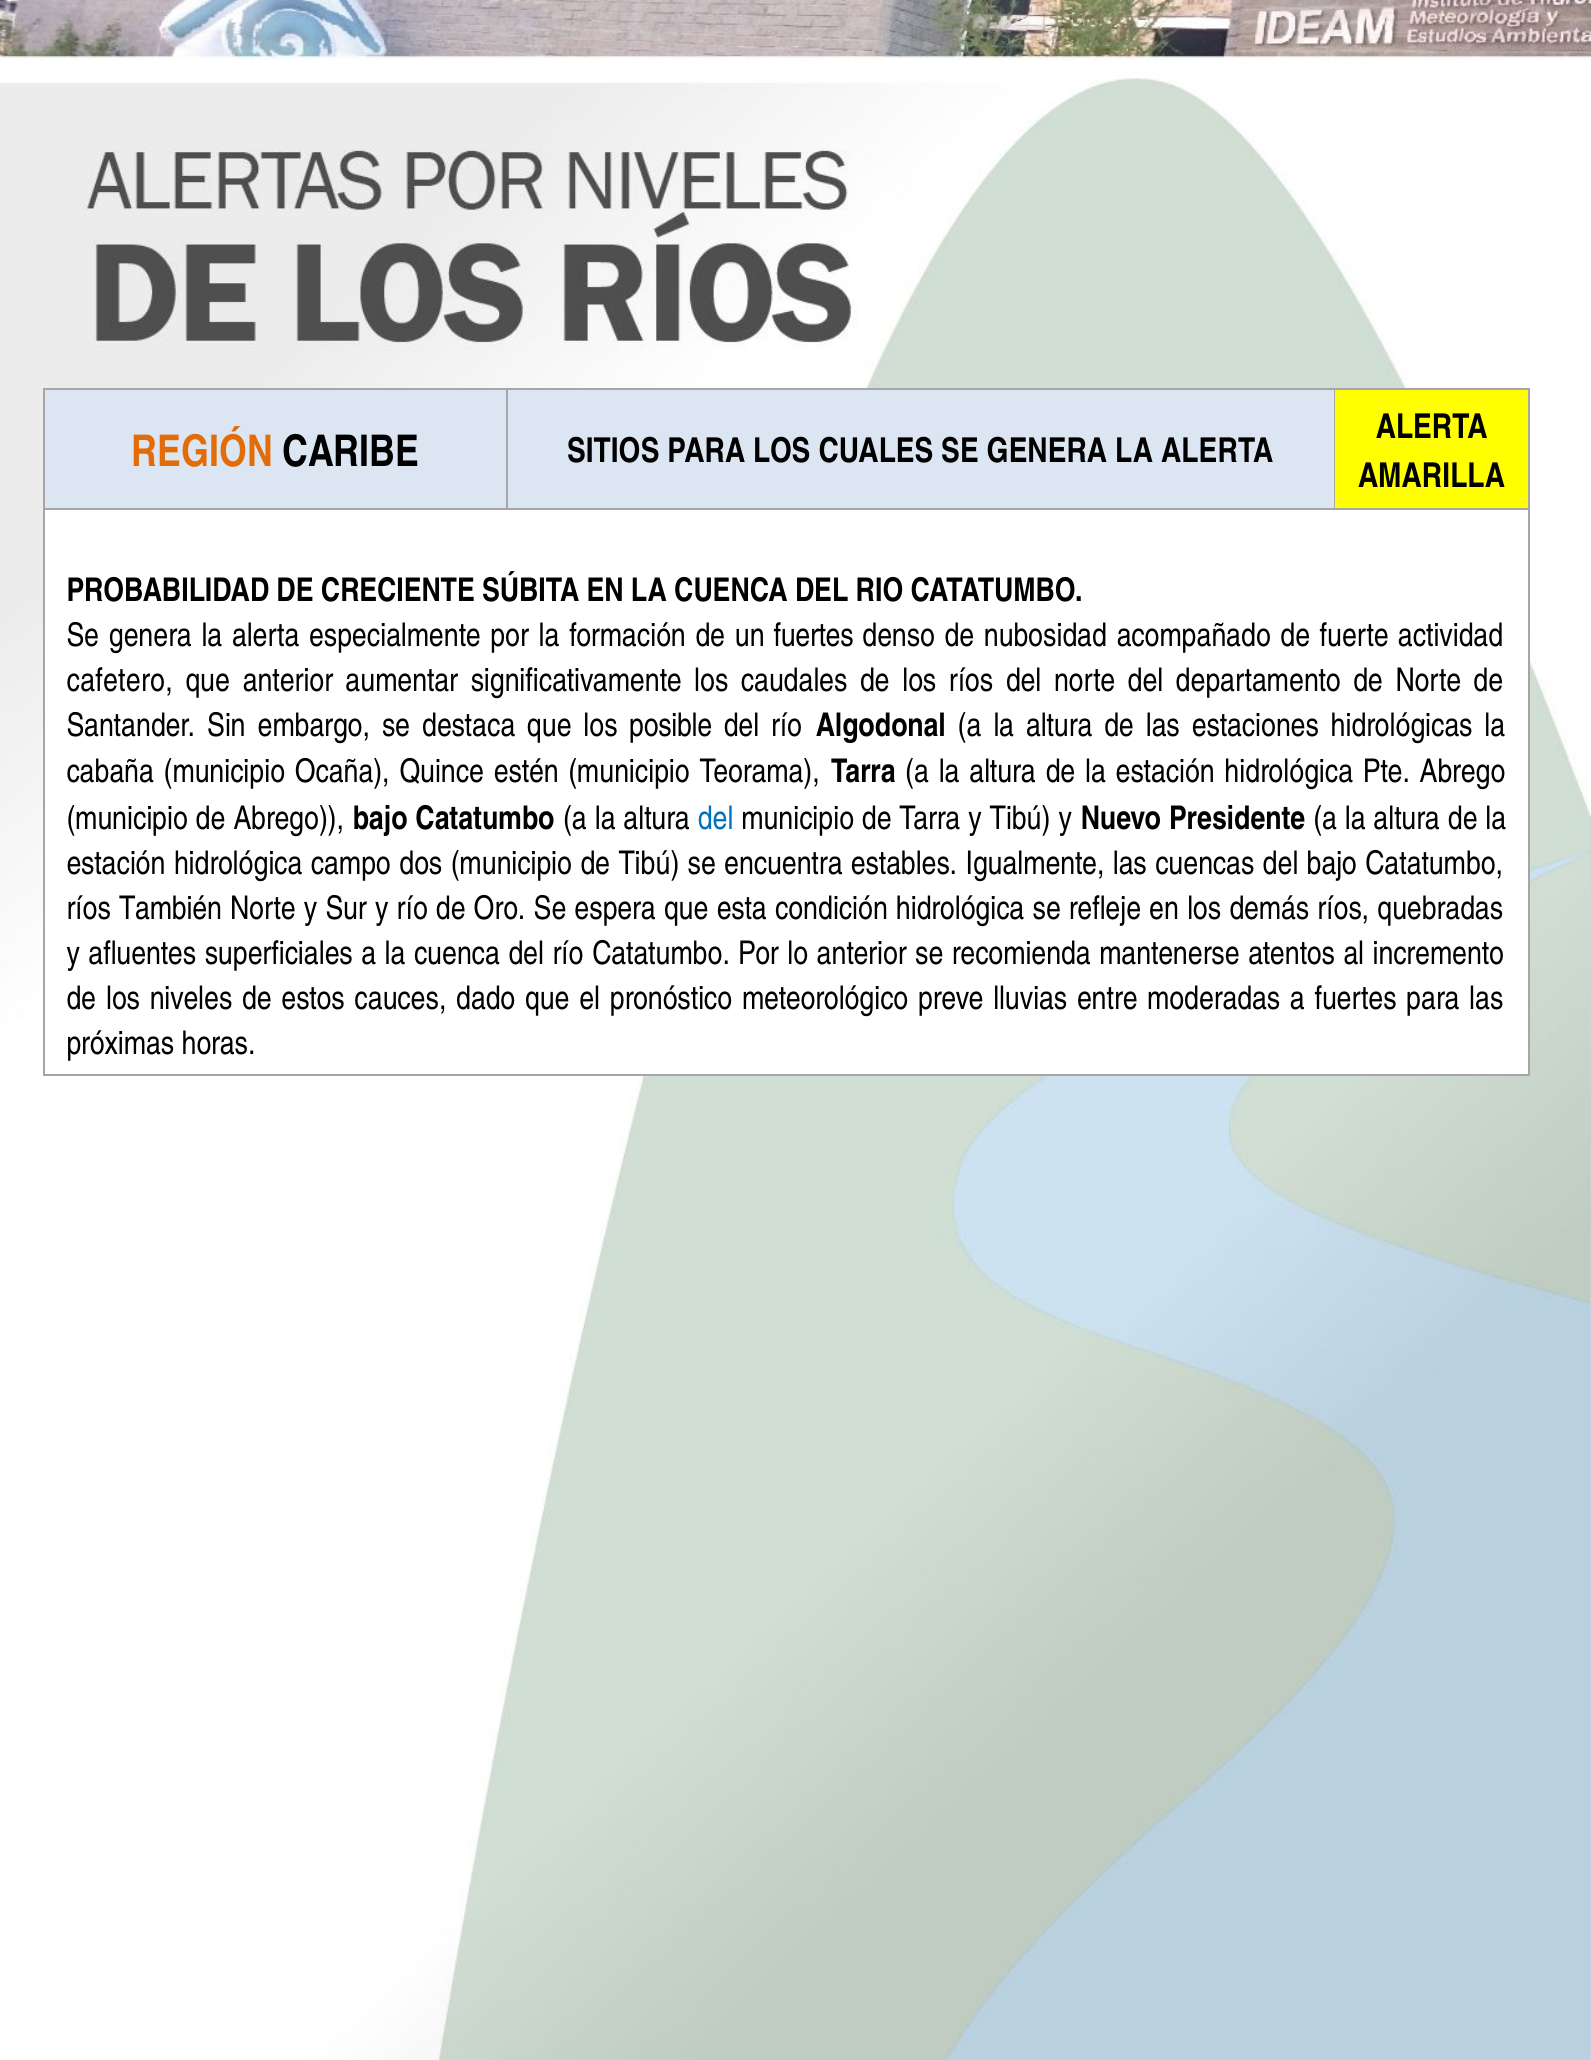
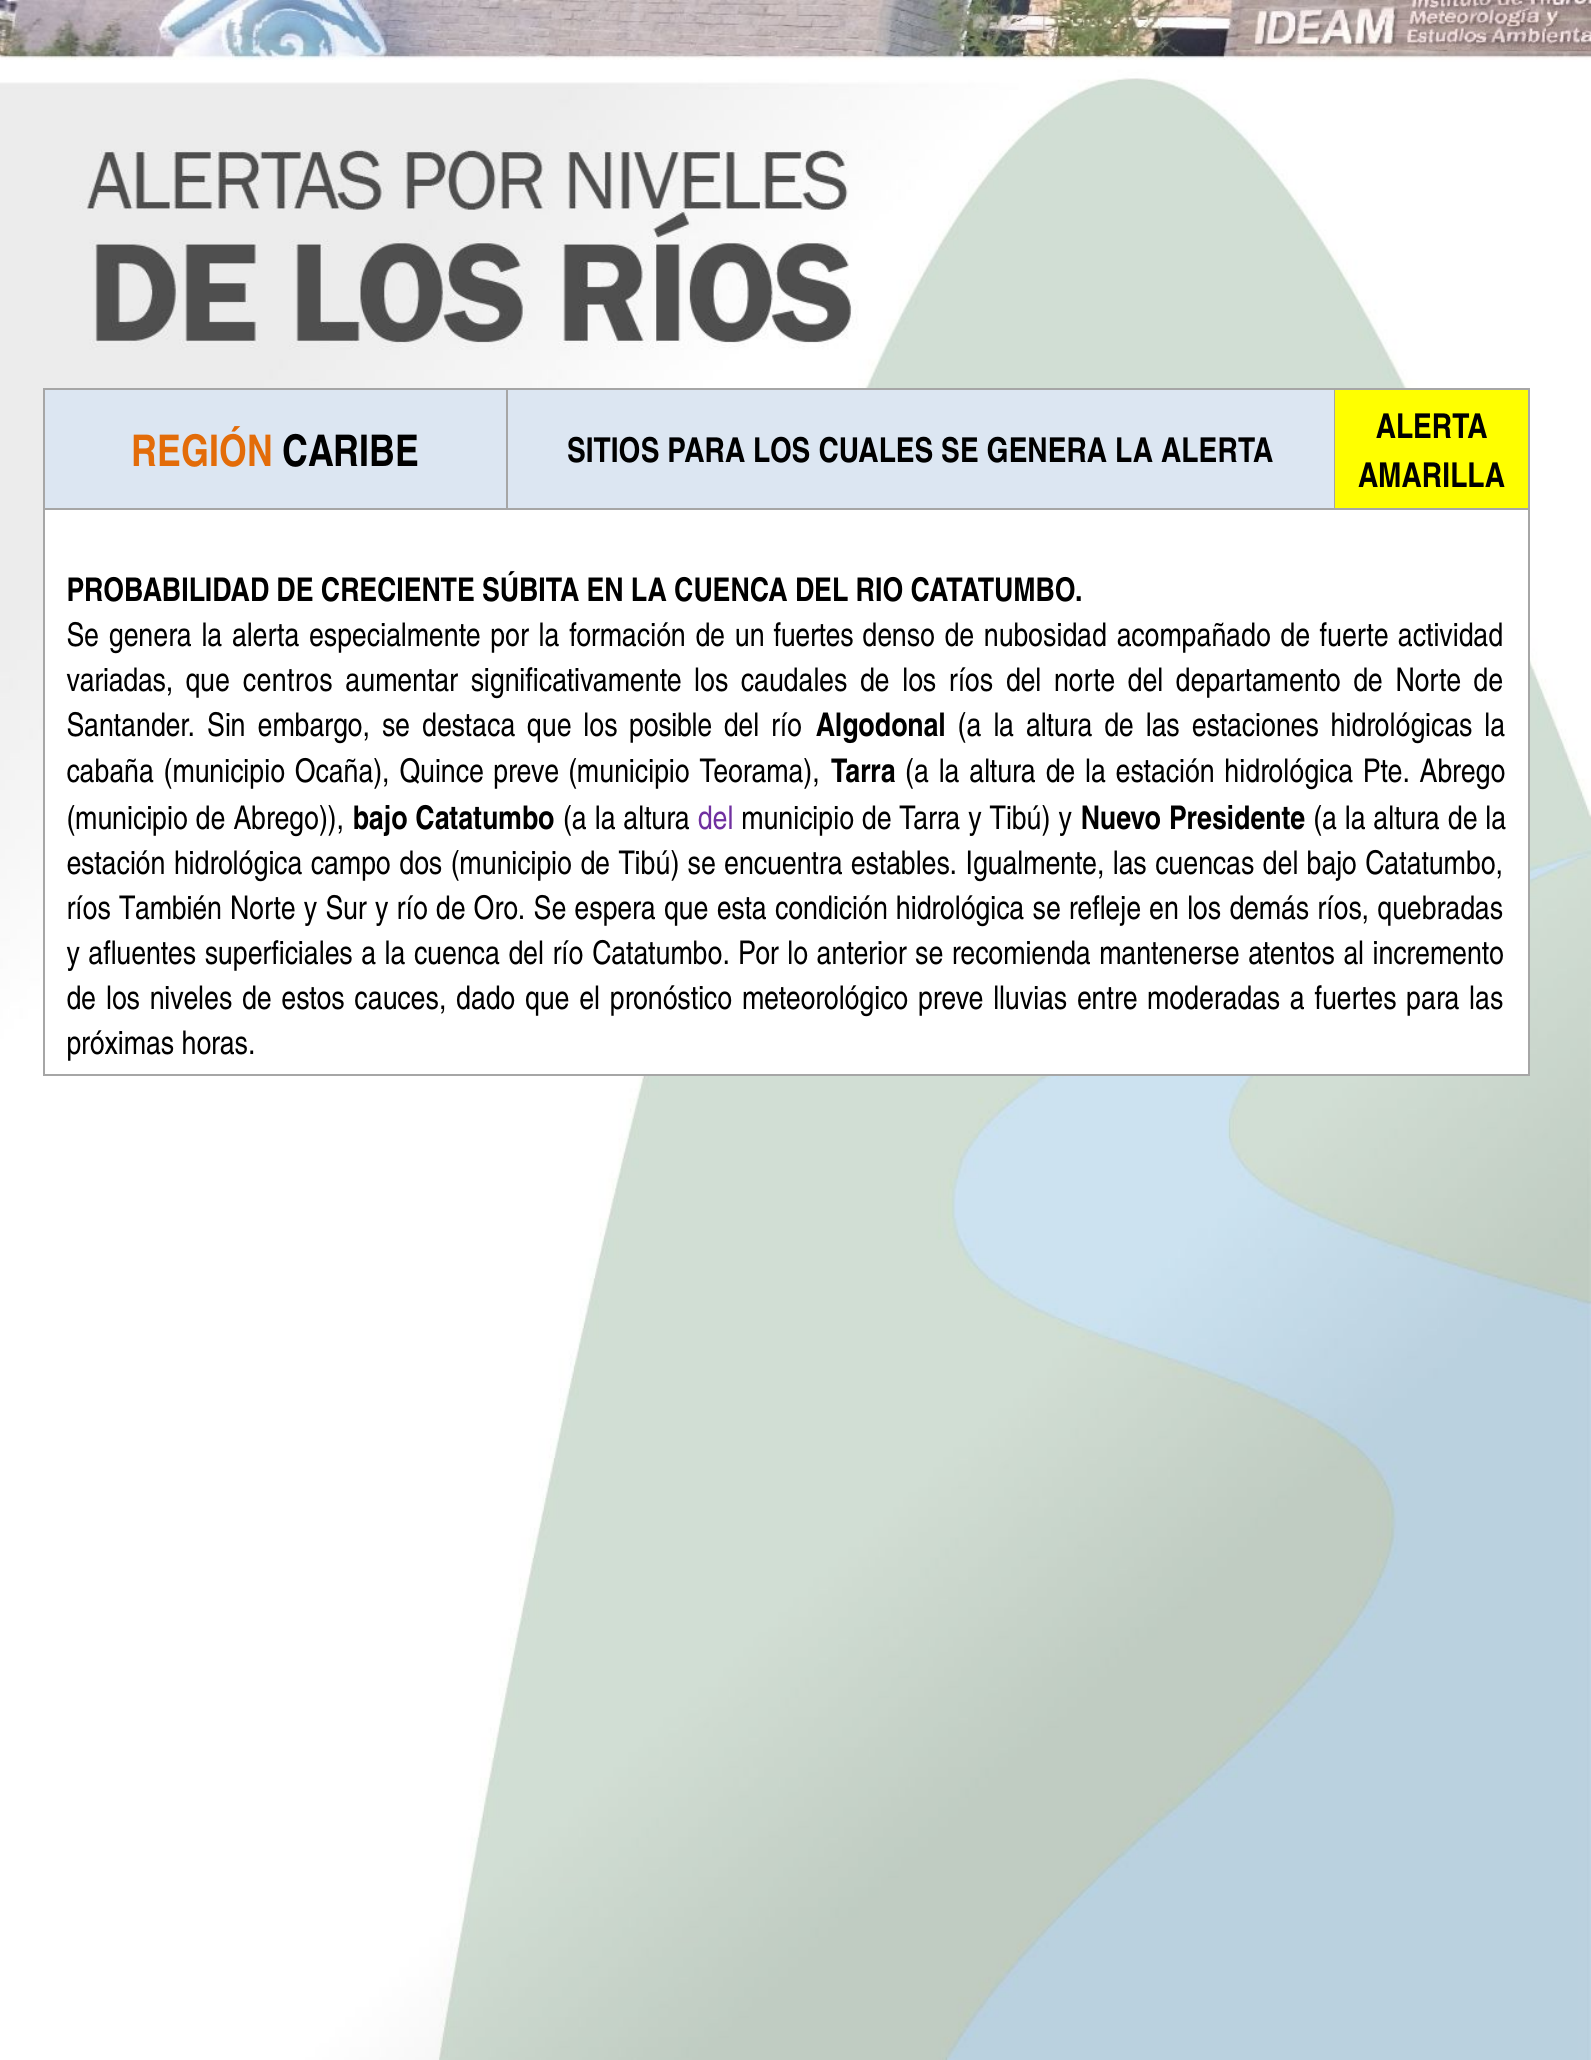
cafetero: cafetero -> variadas
que anterior: anterior -> centros
Quince estén: estén -> preve
del at (716, 818) colour: blue -> purple
